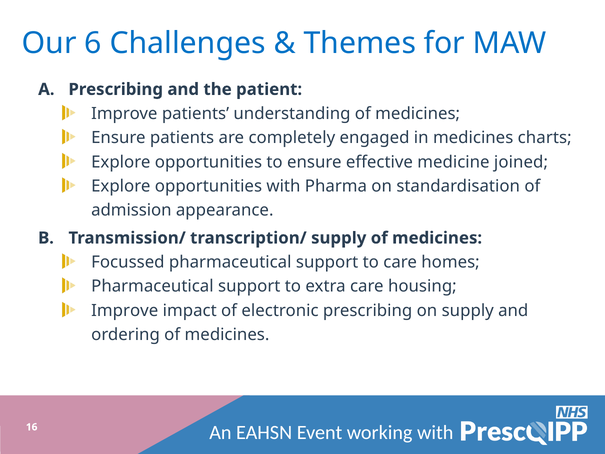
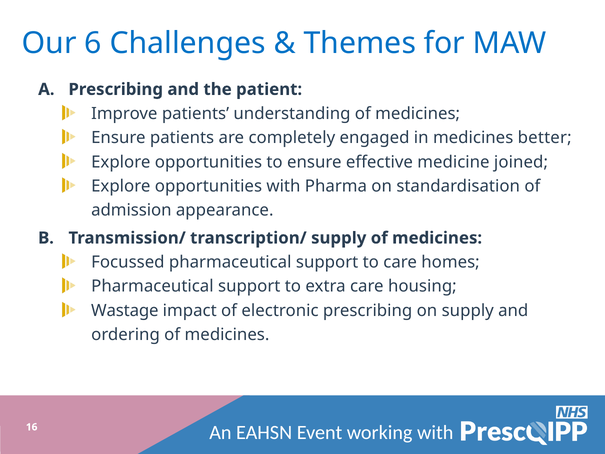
charts: charts -> better
Improve at (125, 310): Improve -> Wastage
